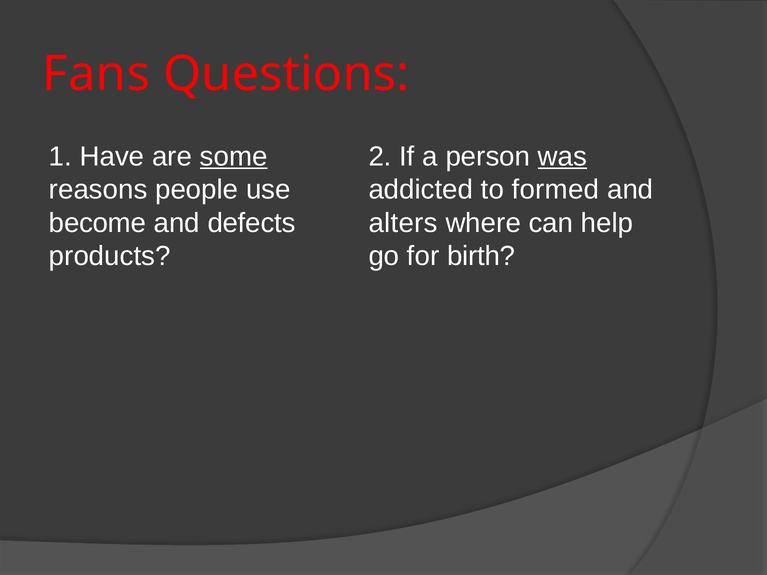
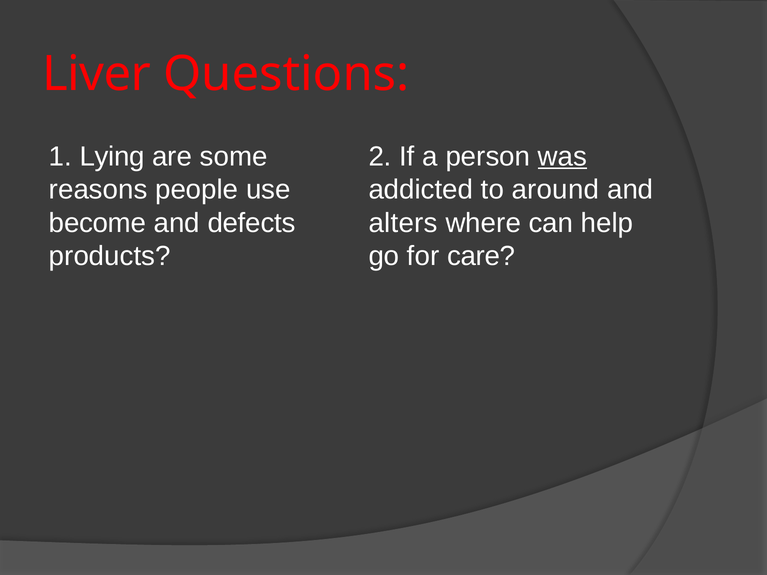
Fans: Fans -> Liver
Have: Have -> Lying
some underline: present -> none
formed: formed -> around
birth: birth -> care
